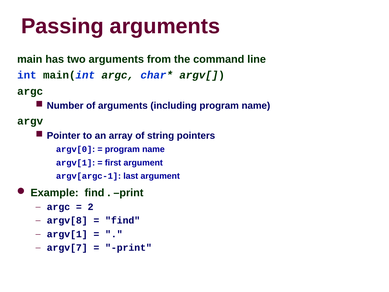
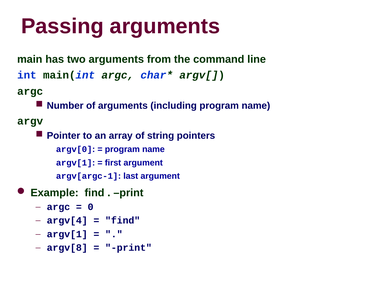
2: 2 -> 0
argv[8: argv[8 -> argv[4
argv[7: argv[7 -> argv[8
